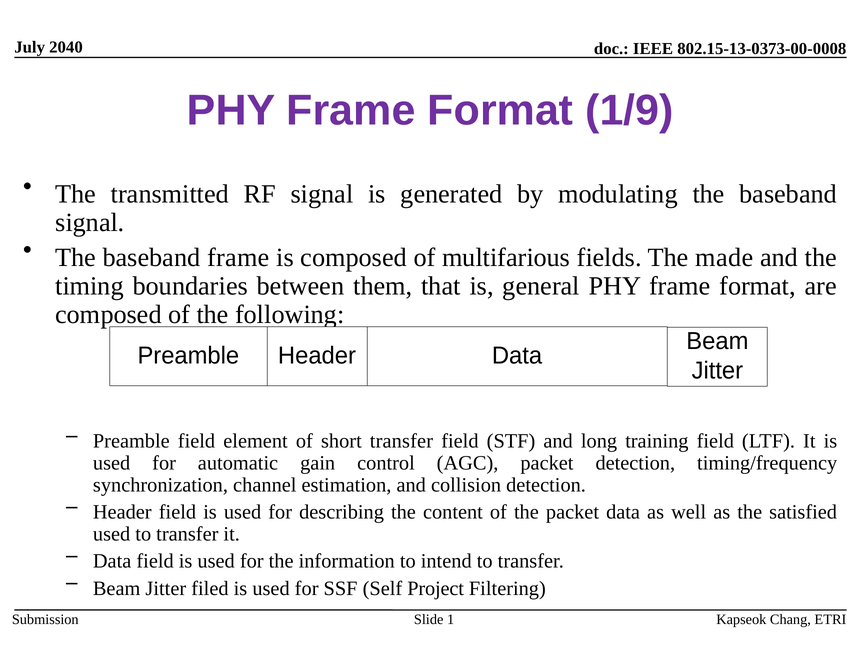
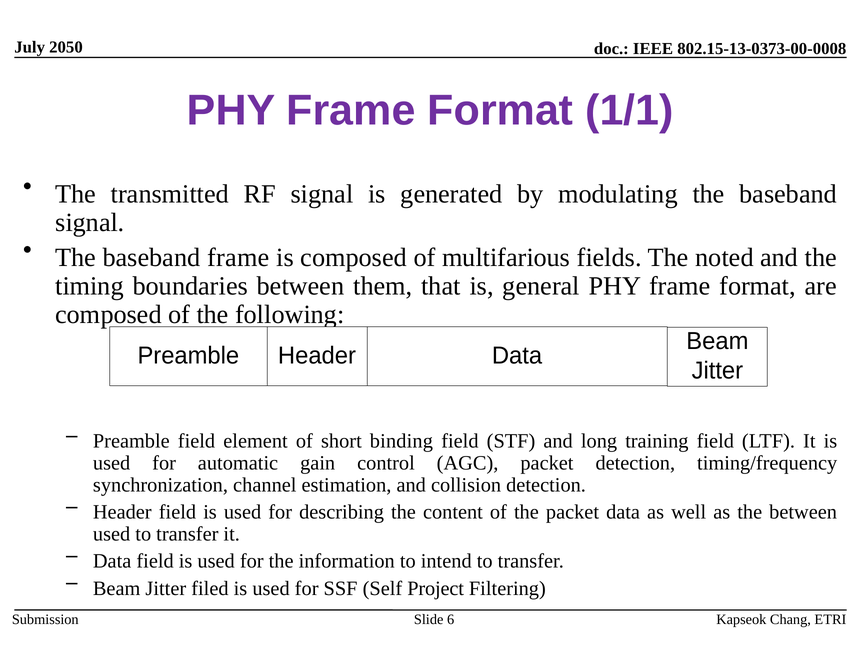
2040: 2040 -> 2050
1/9: 1/9 -> 1/1
made: made -> noted
short transfer: transfer -> binding
the satisfied: satisfied -> between
1: 1 -> 6
